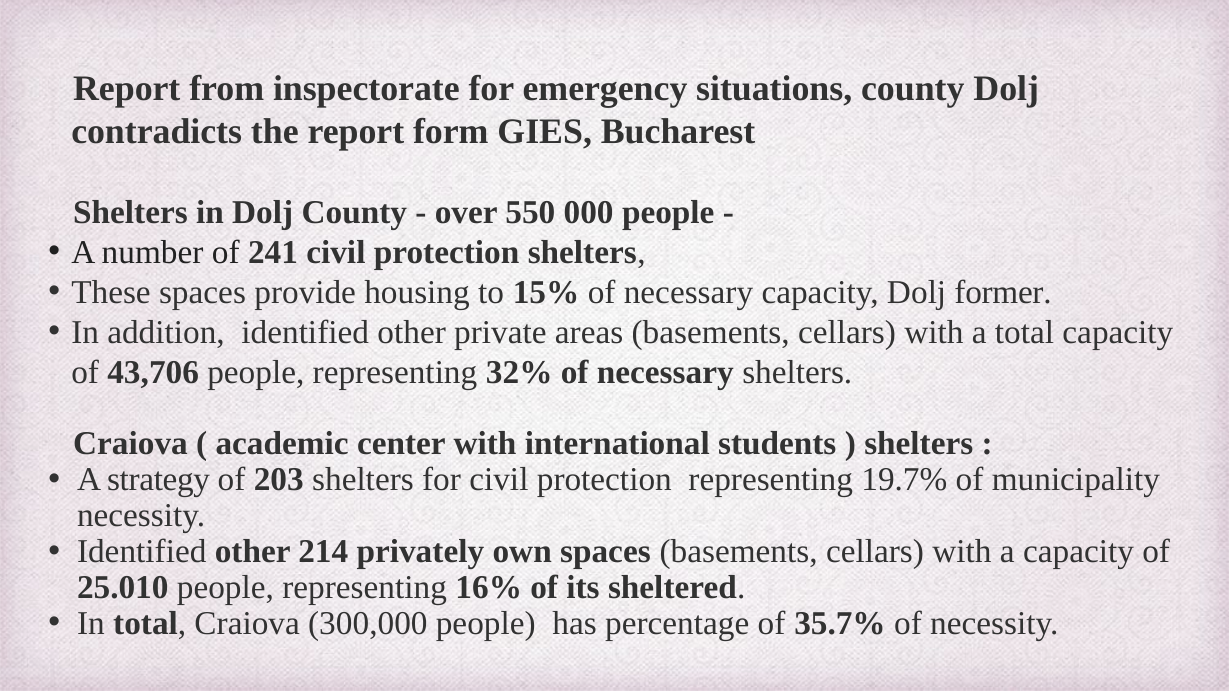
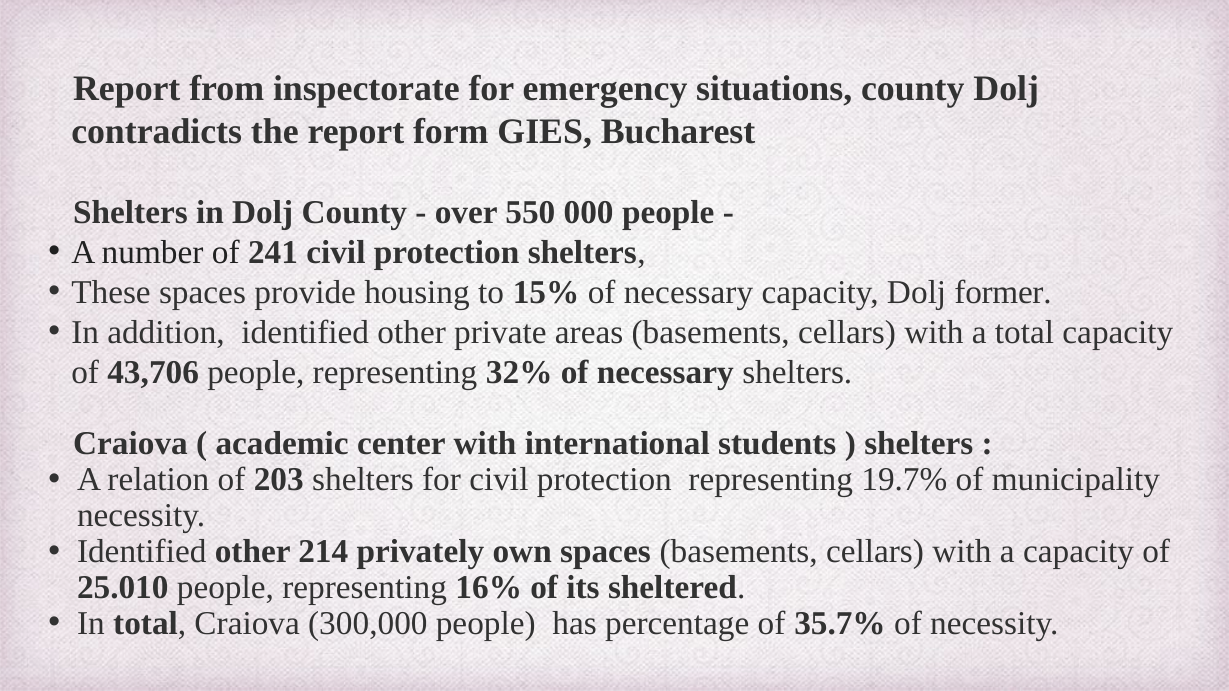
strategy: strategy -> relation
